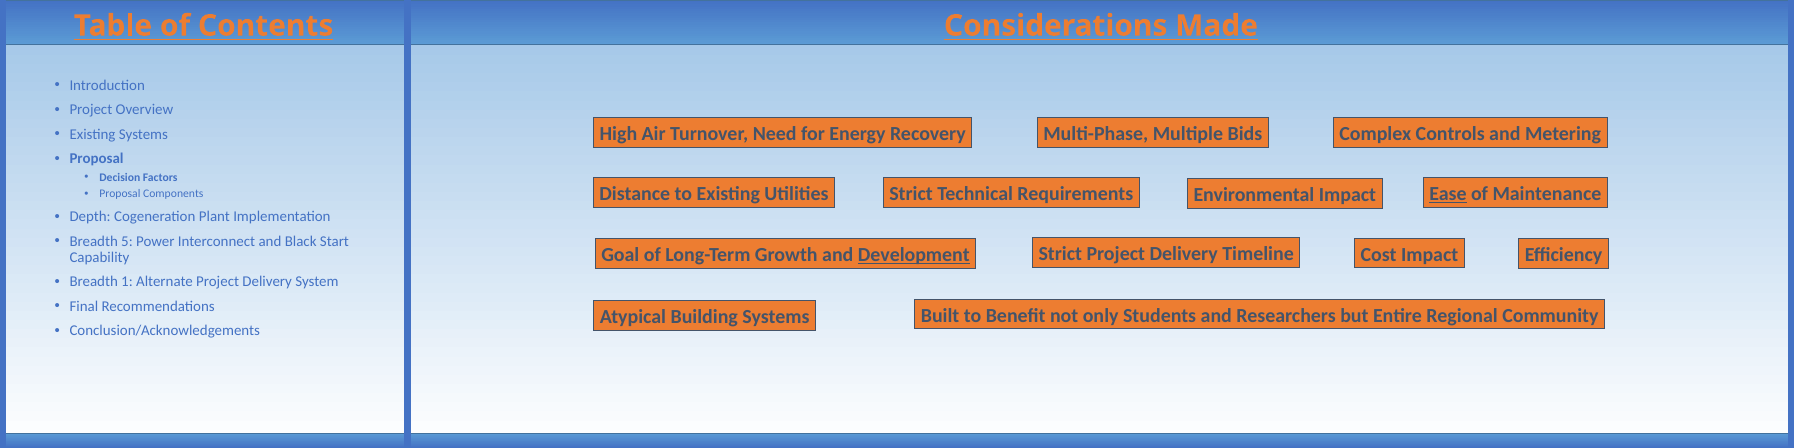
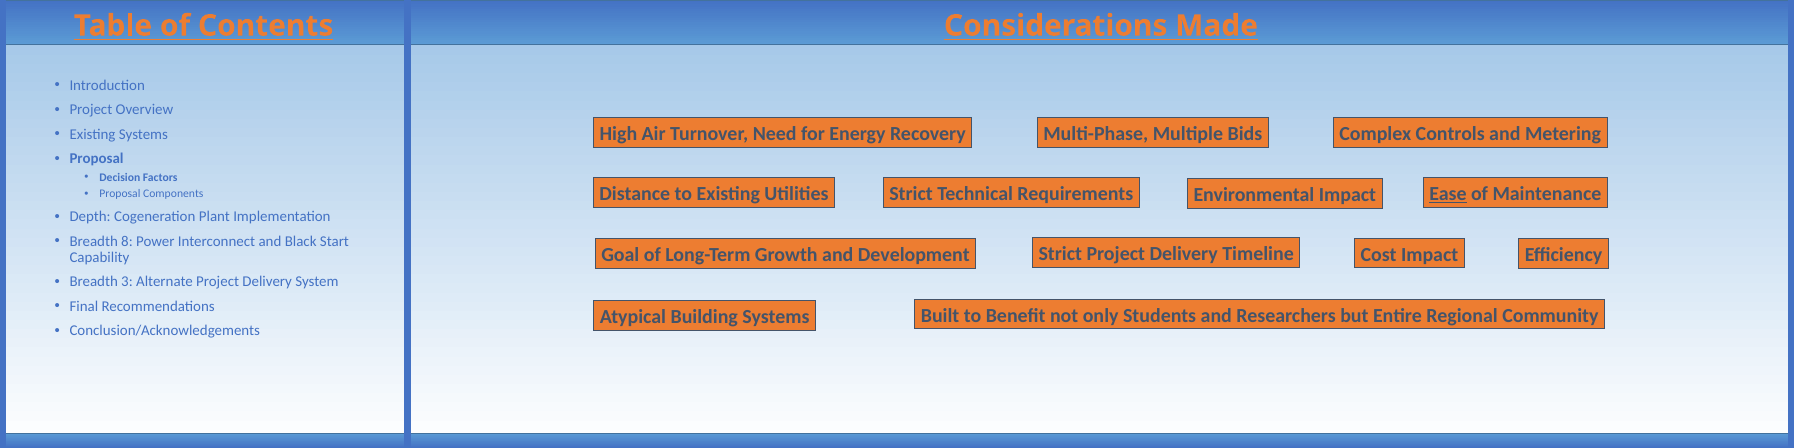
5: 5 -> 8
Development underline: present -> none
1: 1 -> 3
